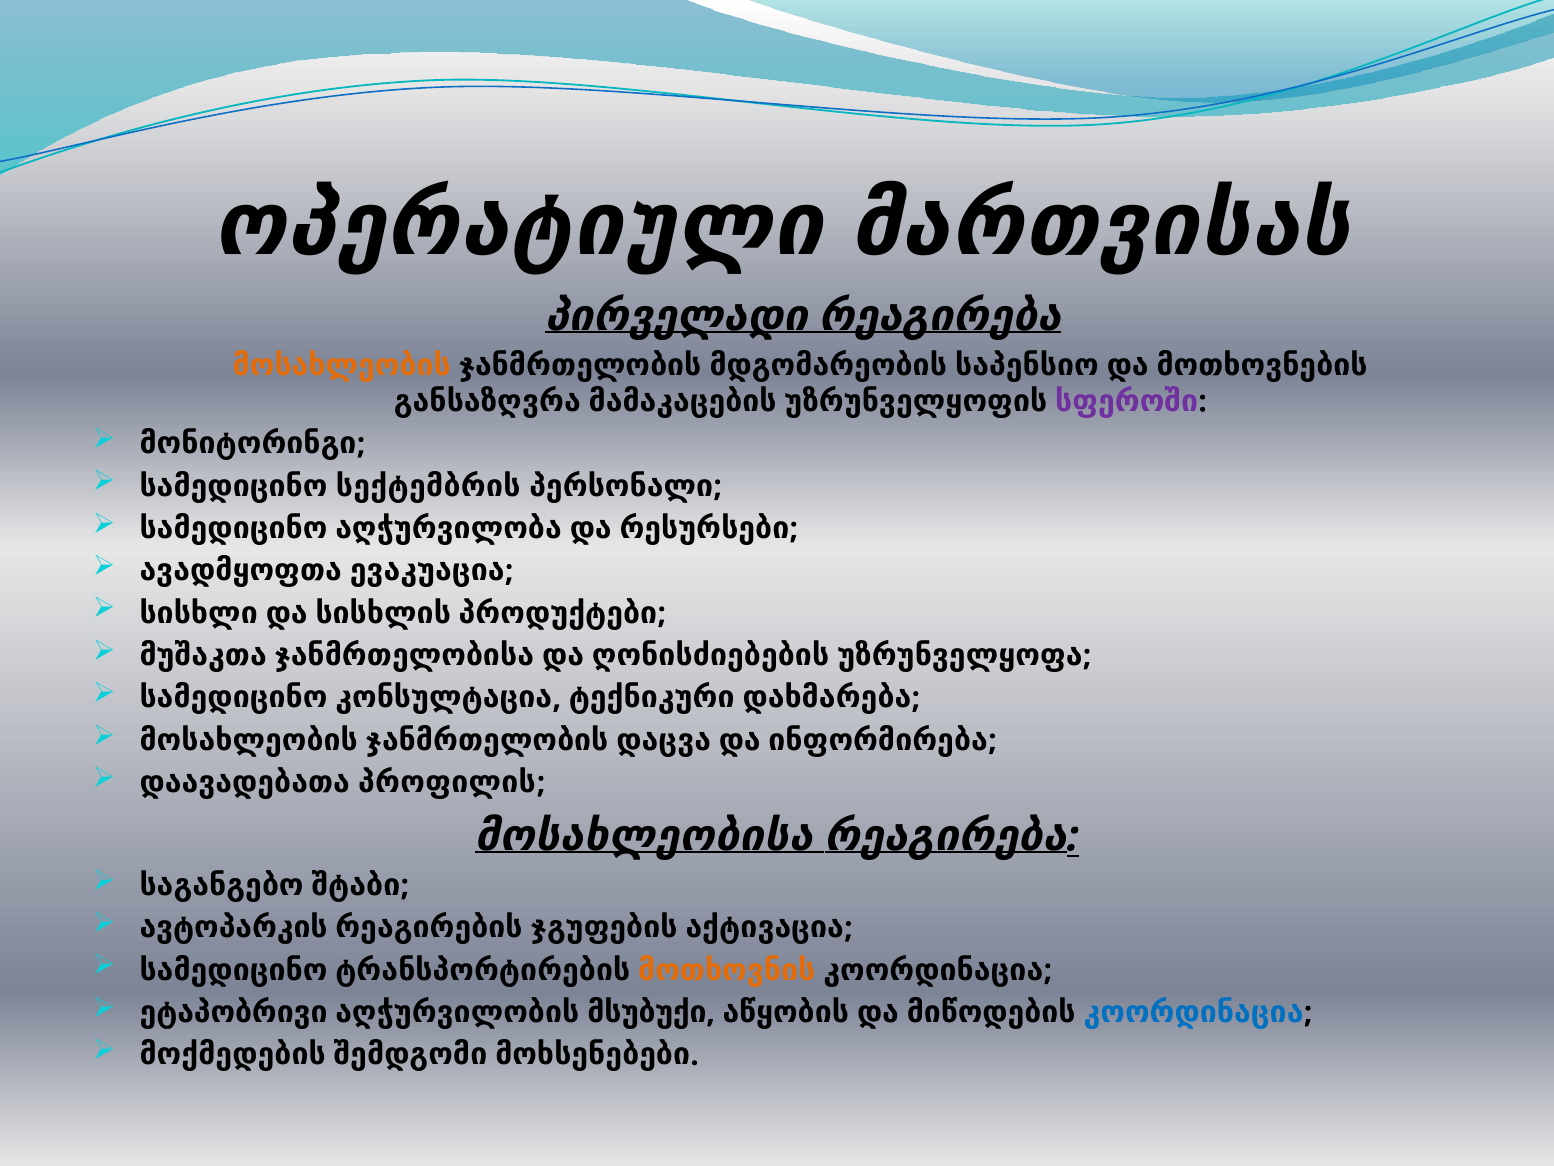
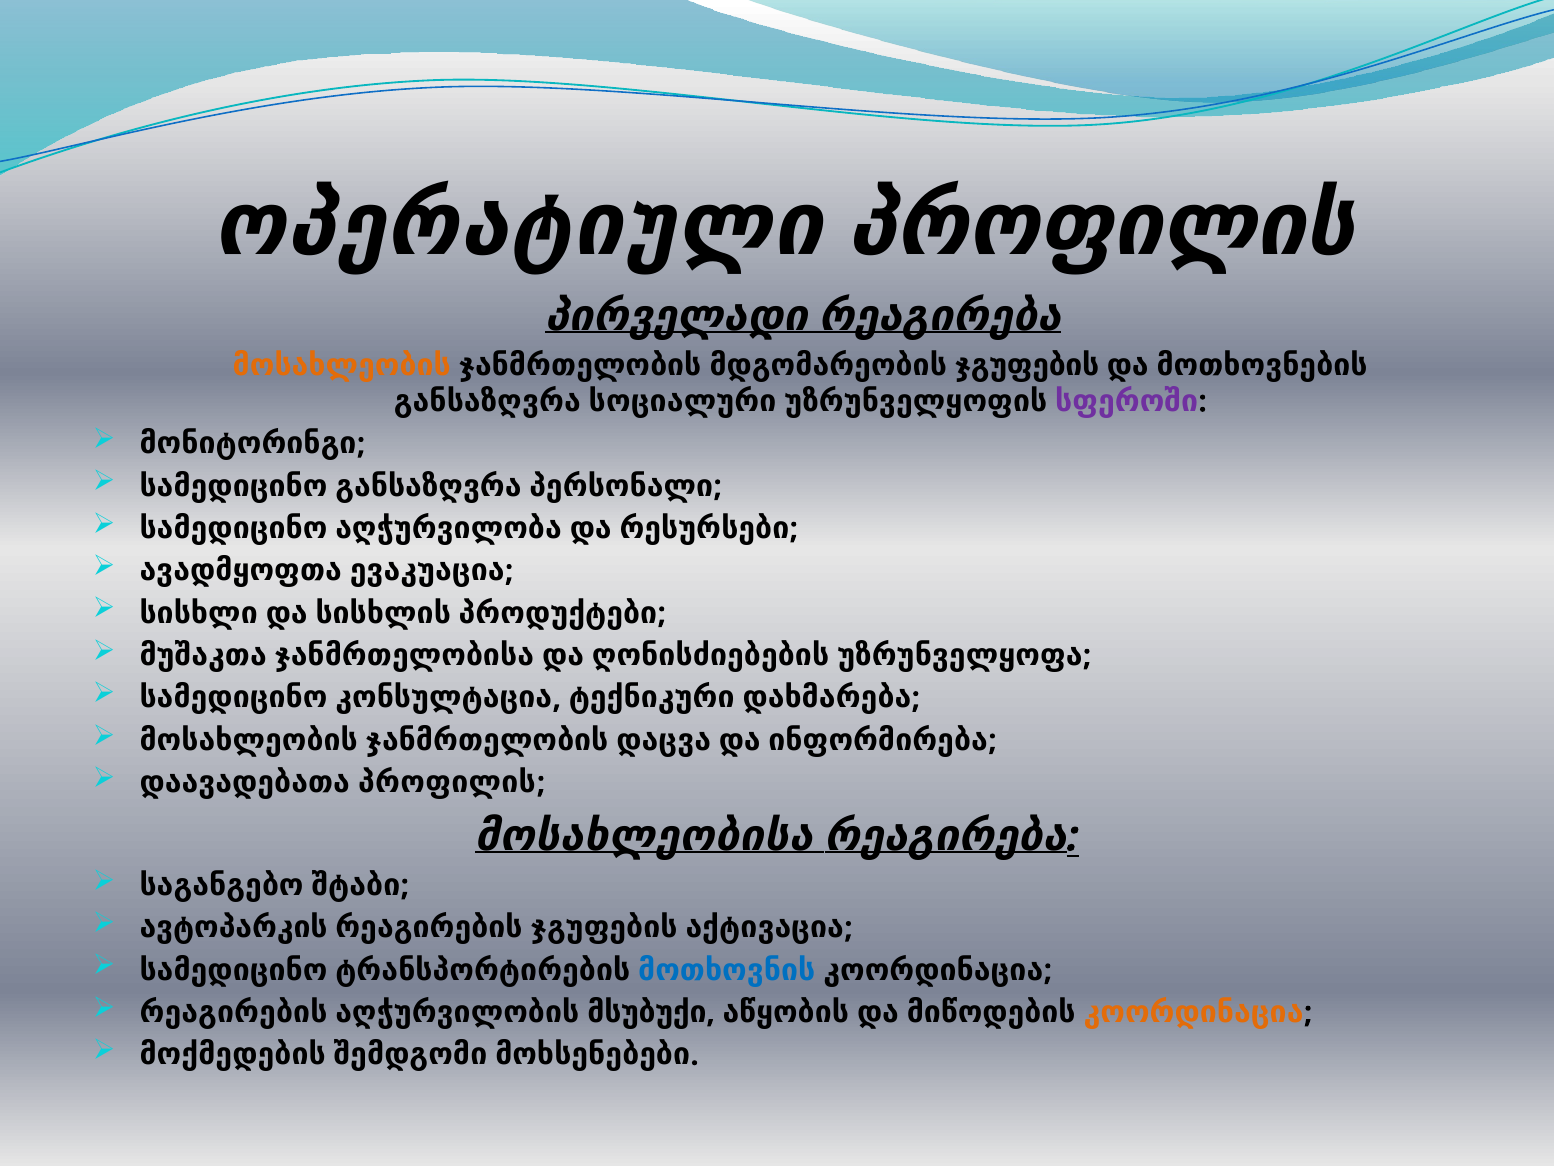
ოპერატიული მართვისას: მართვისას -> პროფილის
მდგომარეობის საპენსიო: საპენსიო -> ჯგუფების
მამაკაცების: მამაკაცების -> სოციალური
სამედიცინო სექტემბრის: სექტემბრის -> განსაზღვრა
მოთხოვნის colour: orange -> blue
ეტაპობრივი at (234, 1012): ეტაპობრივი -> რეაგირების
კოორდინაცია at (1194, 1012) colour: blue -> orange
